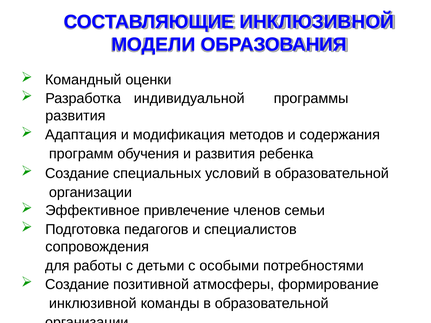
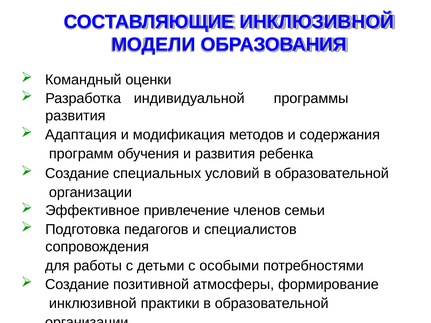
команды: команды -> практики
